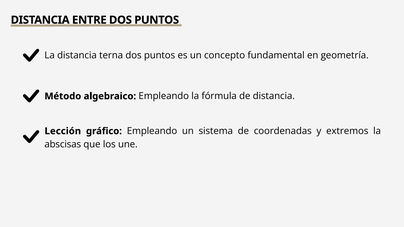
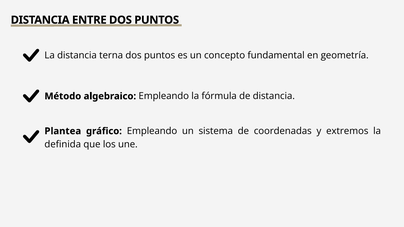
Lección: Lección -> Plantea
abscisas: abscisas -> definida
